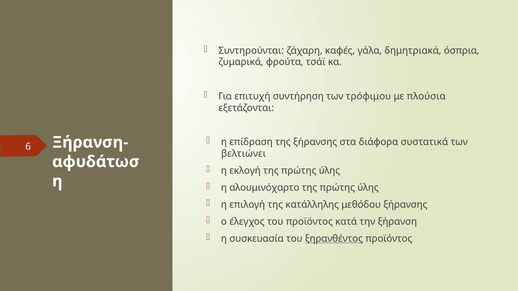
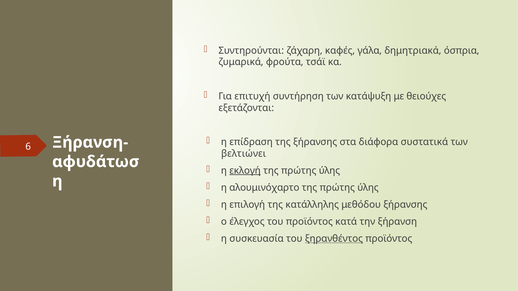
τρόφιμου: τρόφιμου -> κατάψυξη
πλούσια: πλούσια -> θειούχες
εκλογή underline: none -> present
